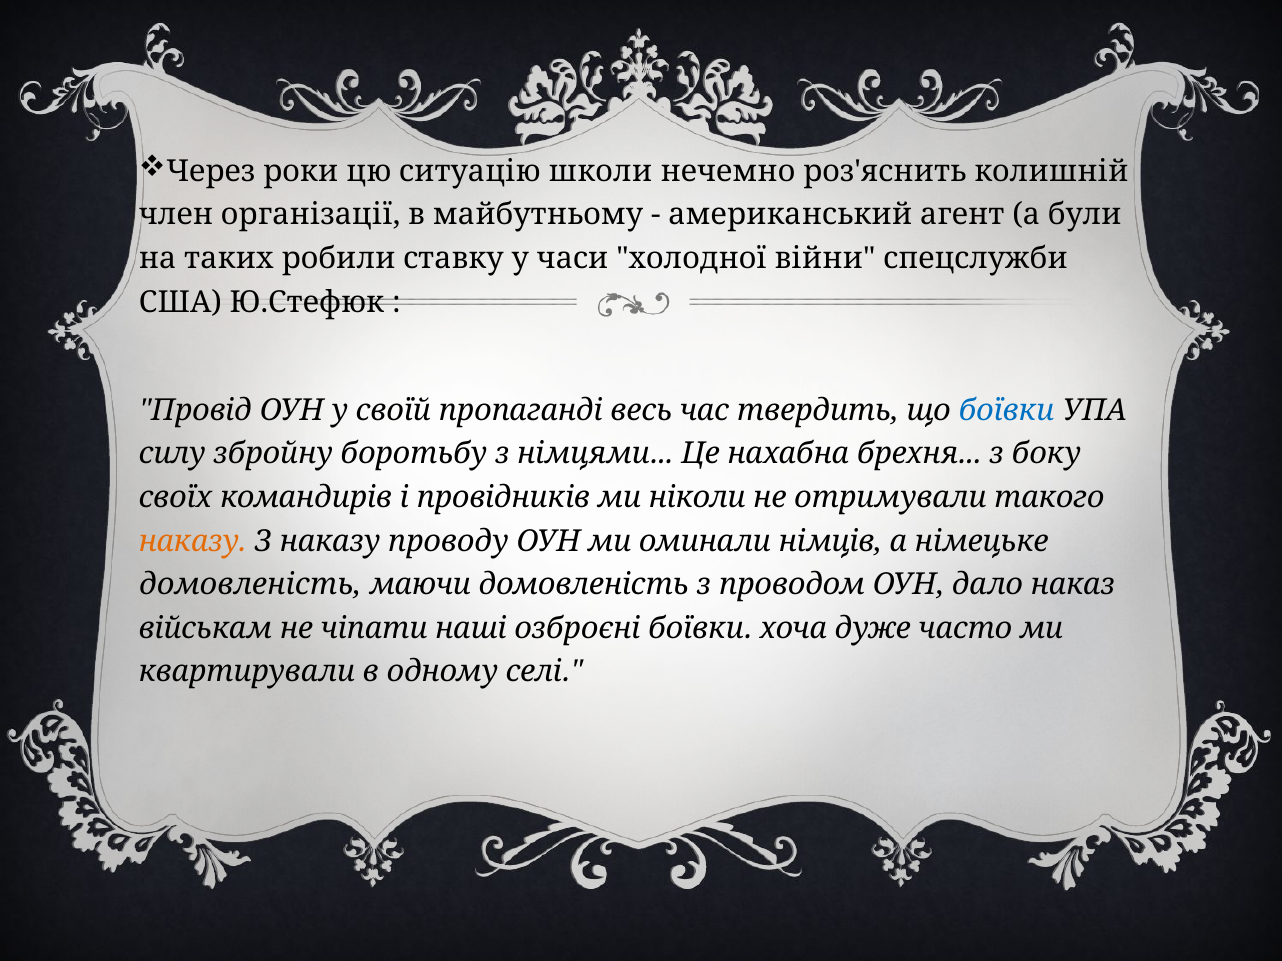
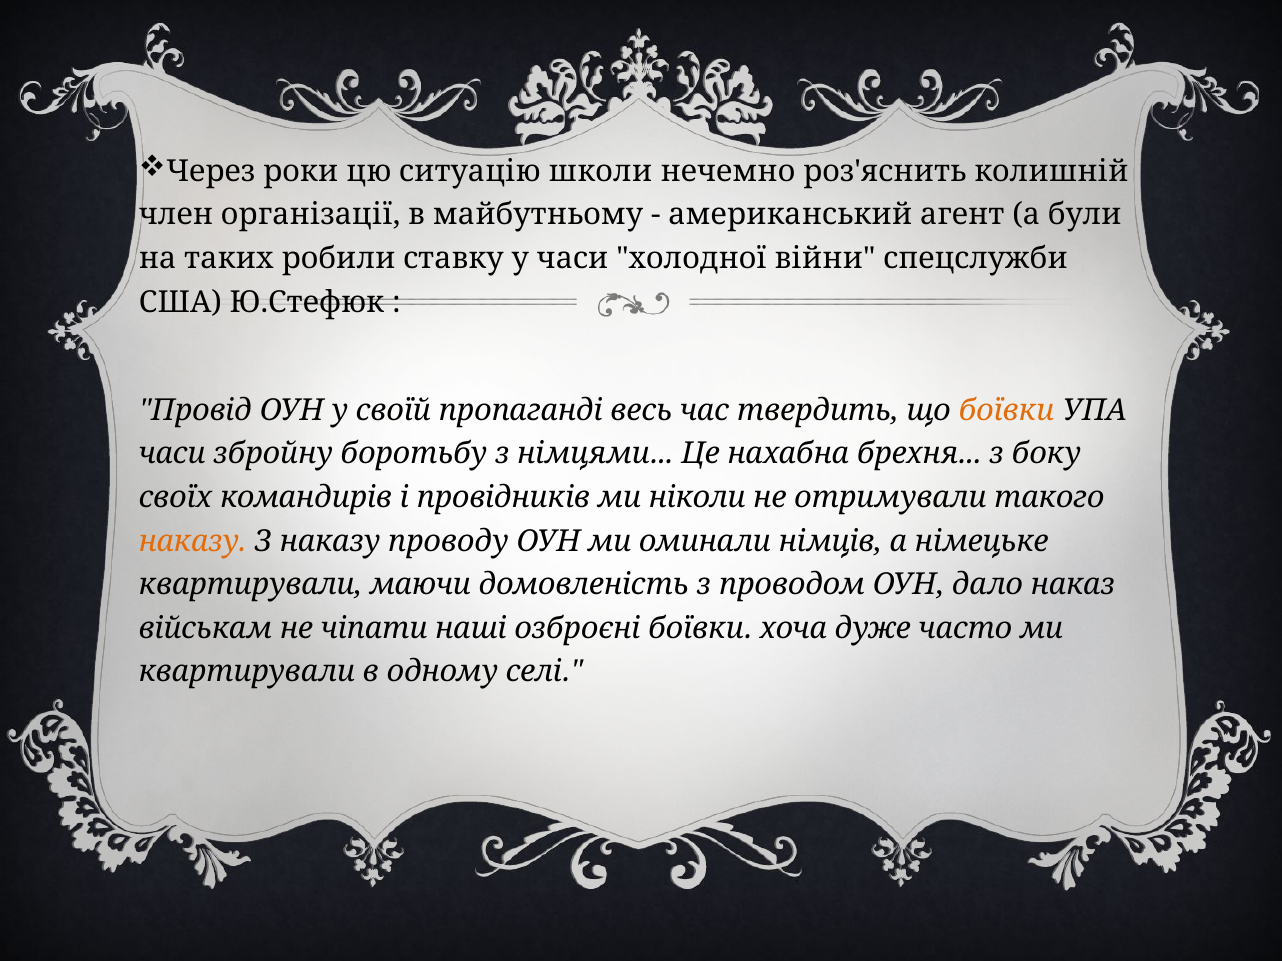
боївки at (1007, 411) colour: blue -> orange
силу at (172, 454): силу -> часи
домовленість at (250, 585): домовленість -> квартирували
